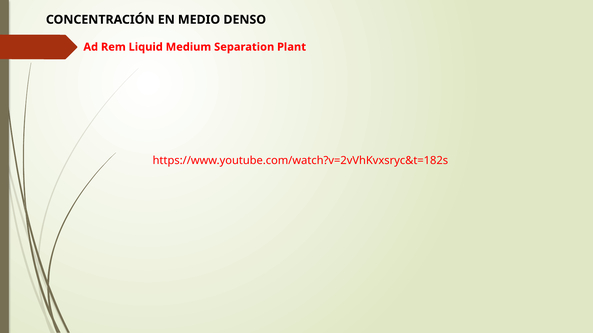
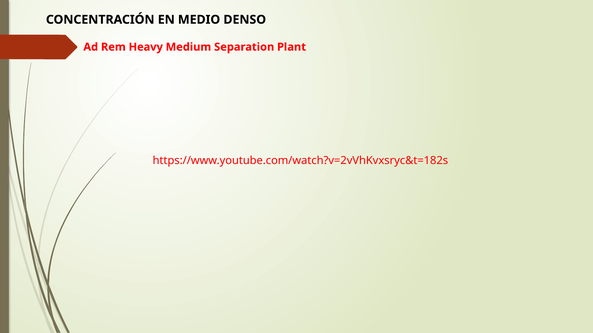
Liquid: Liquid -> Heavy
